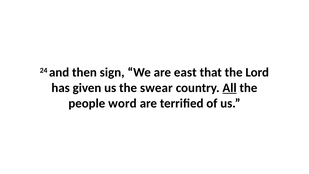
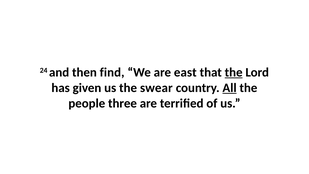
sign: sign -> find
the at (234, 72) underline: none -> present
word: word -> three
